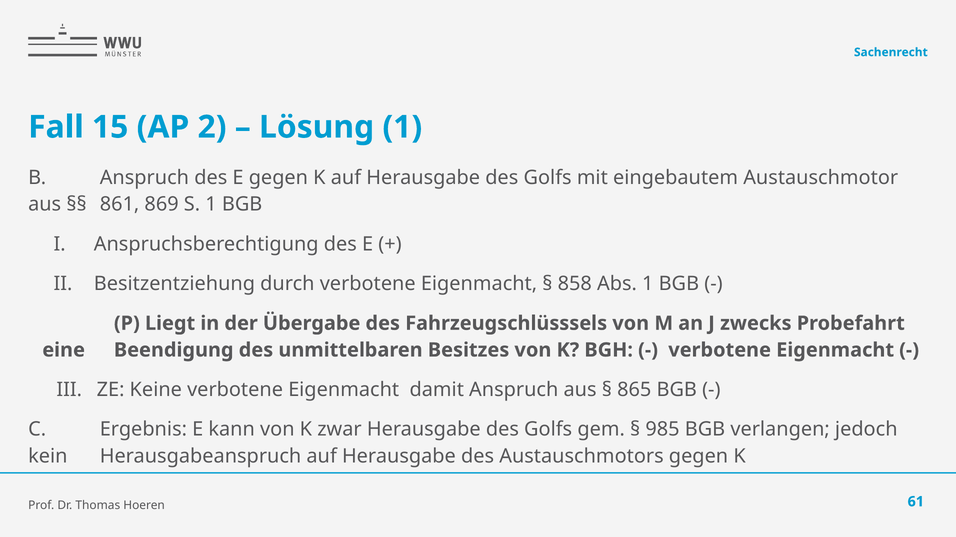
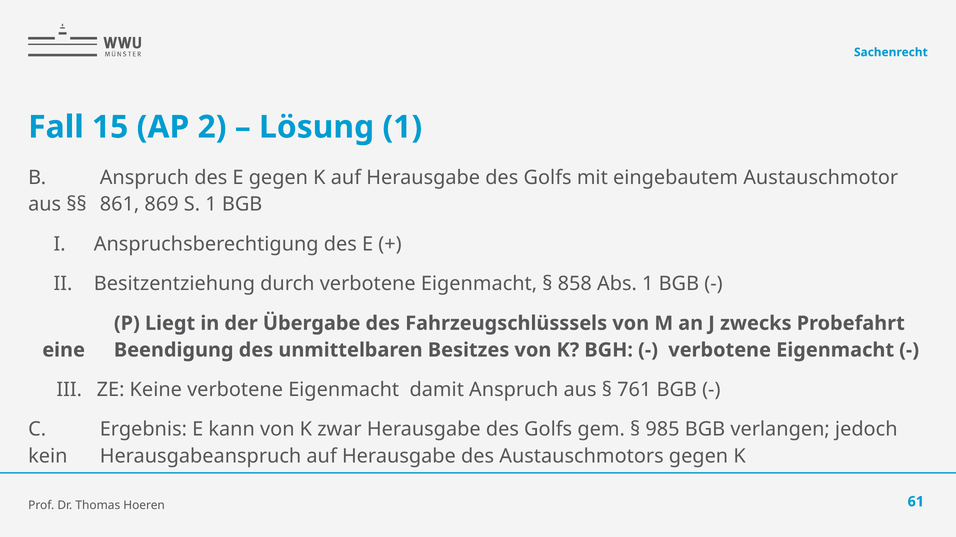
865: 865 -> 761
